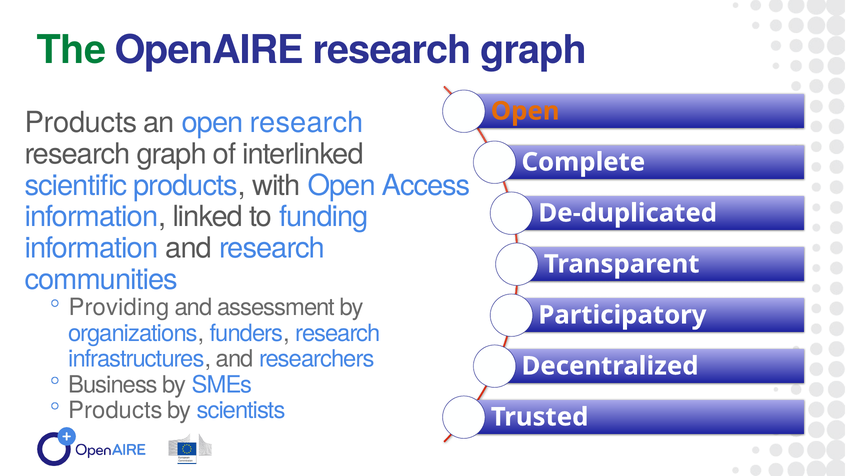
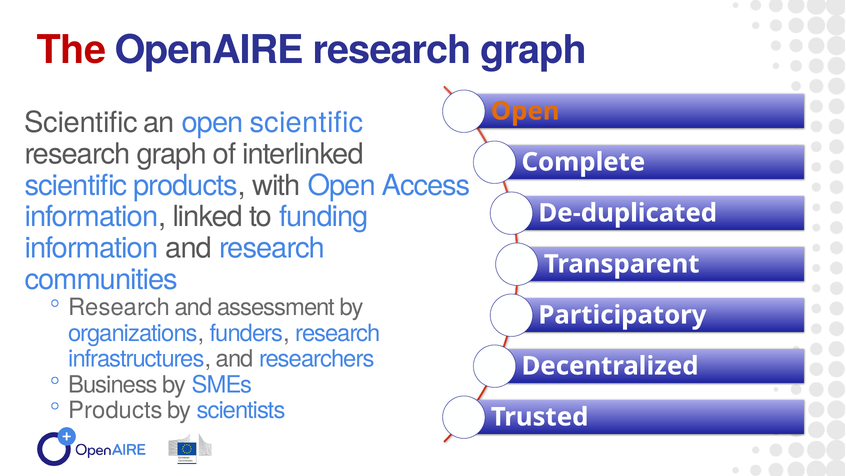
The colour: green -> red
Products at (81, 123): Products -> Scientific
open research: research -> scientific
Providing at (119, 307): Providing -> Research
